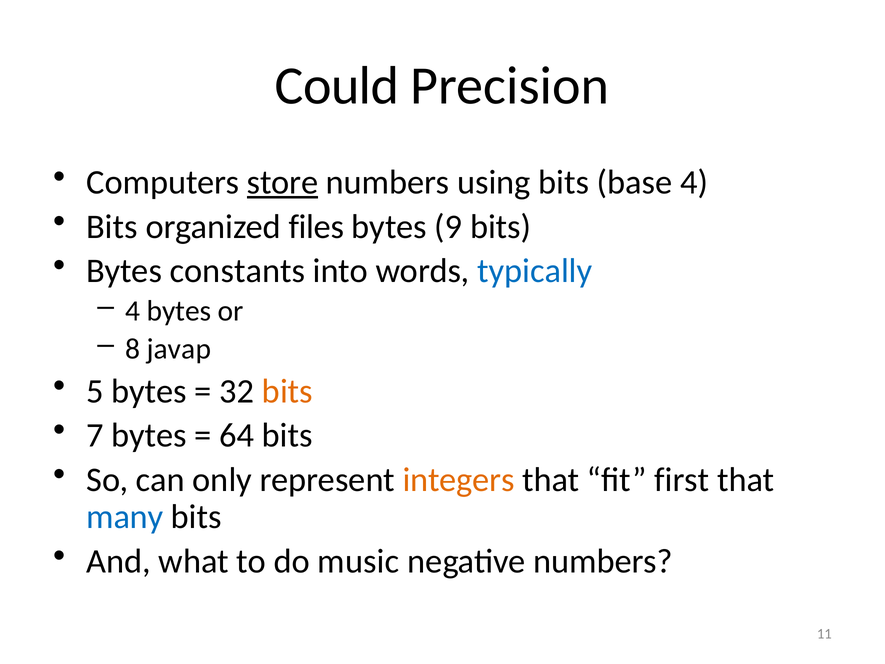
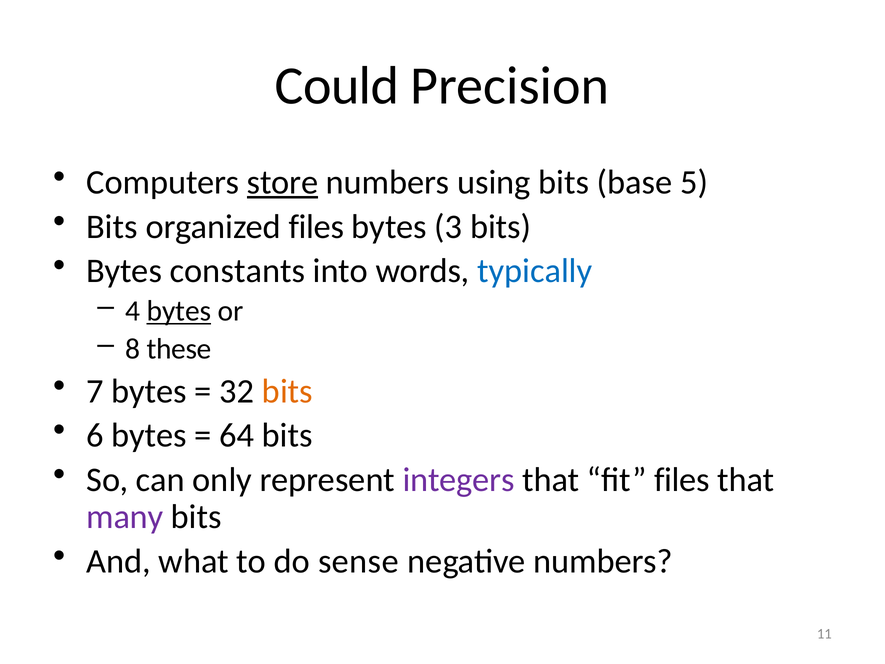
base 4: 4 -> 5
9: 9 -> 3
bytes at (179, 311) underline: none -> present
javap: javap -> these
5: 5 -> 7
7: 7 -> 6
integers colour: orange -> purple
fit first: first -> files
many colour: blue -> purple
music: music -> sense
